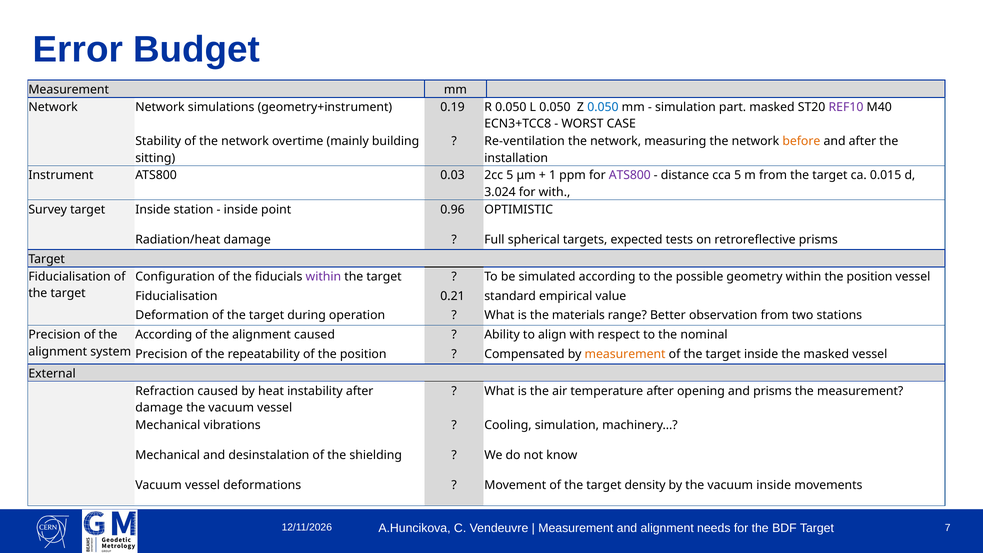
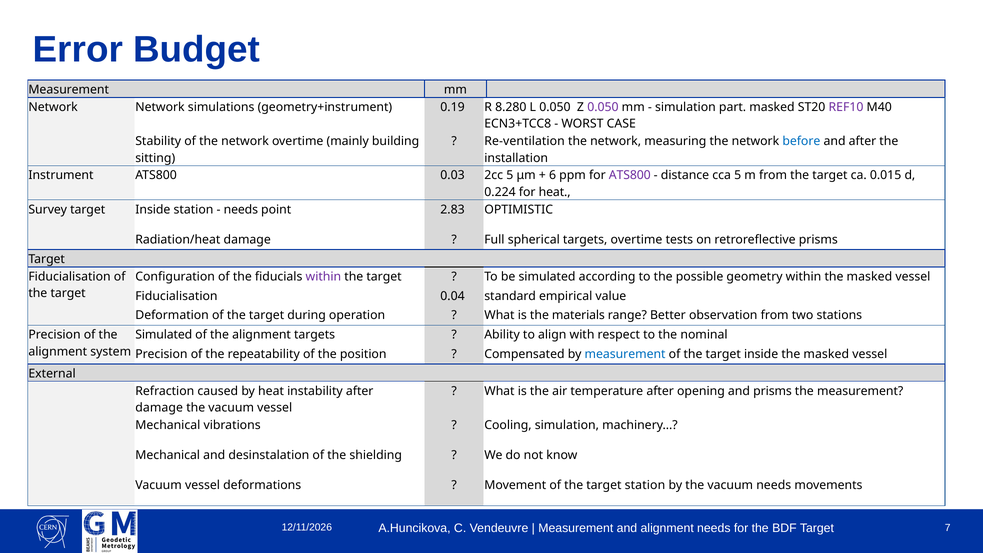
R 0.050: 0.050 -> 8.280
0.050 at (603, 107) colour: blue -> purple
before colour: orange -> blue
1: 1 -> 6
3.024: 3.024 -> 0.224
for with: with -> heat
inside at (241, 209): inside -> needs
0.96: 0.96 -> 2.83
targets expected: expected -> overtime
within the position: position -> masked
0.21: 0.21 -> 0.04
According at (164, 335): According -> Simulated
alignment caused: caused -> targets
measurement at (625, 354) colour: orange -> blue
target density: density -> station
vacuum inside: inside -> needs
